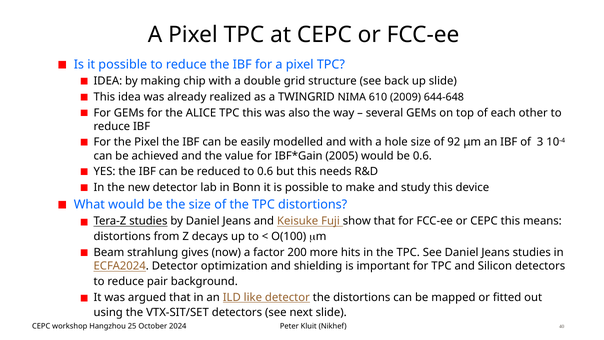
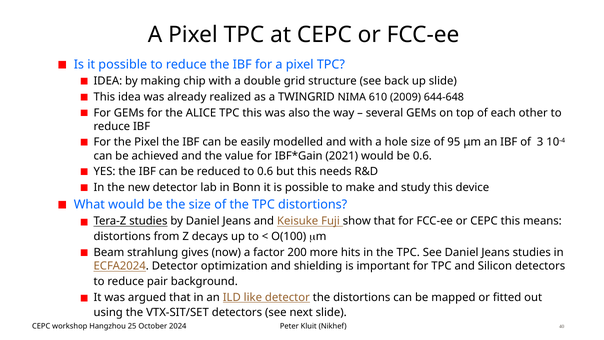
92: 92 -> 95
2005: 2005 -> 2021
